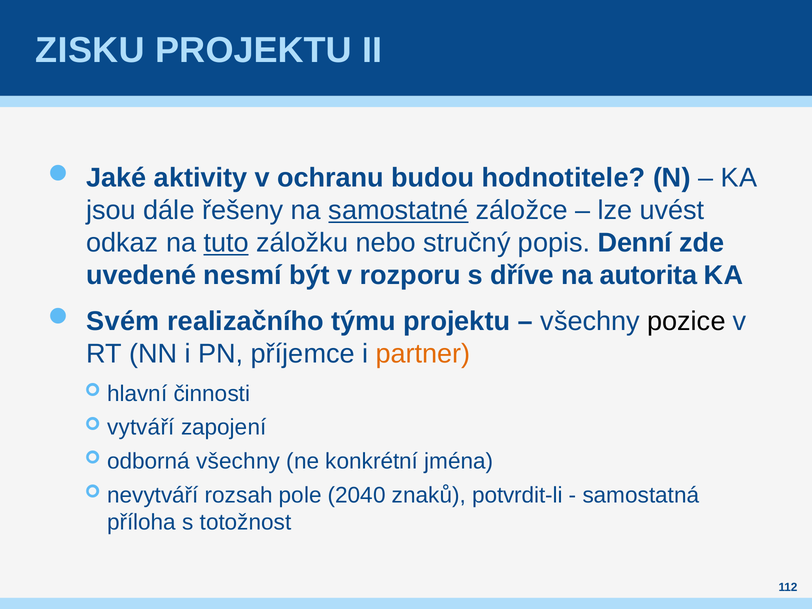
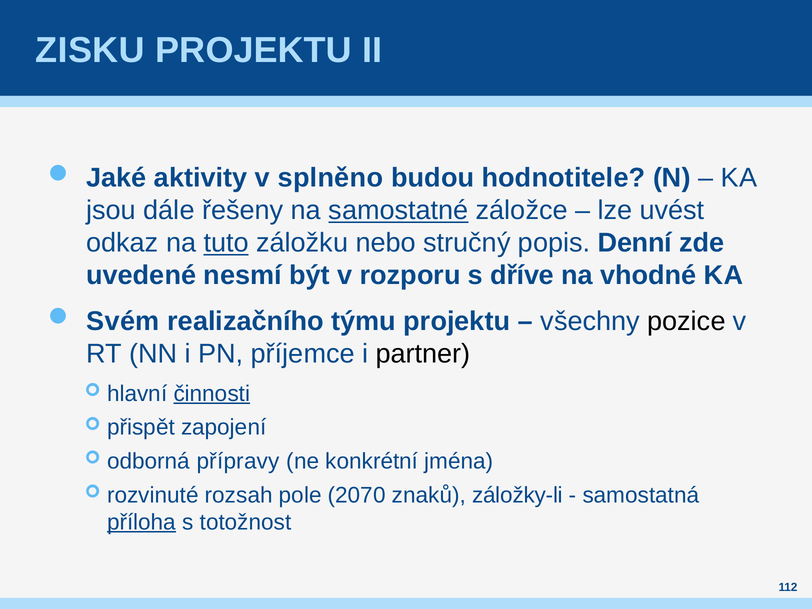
ochranu: ochranu -> splněno
autorita: autorita -> vhodné
partner colour: orange -> black
činnosti underline: none -> present
vytváří: vytváří -> přispět
odborná všechny: všechny -> přípravy
nevytváří: nevytváří -> rozvinuté
2040: 2040 -> 2070
potvrdit-li: potvrdit-li -> záložky-li
příloha underline: none -> present
